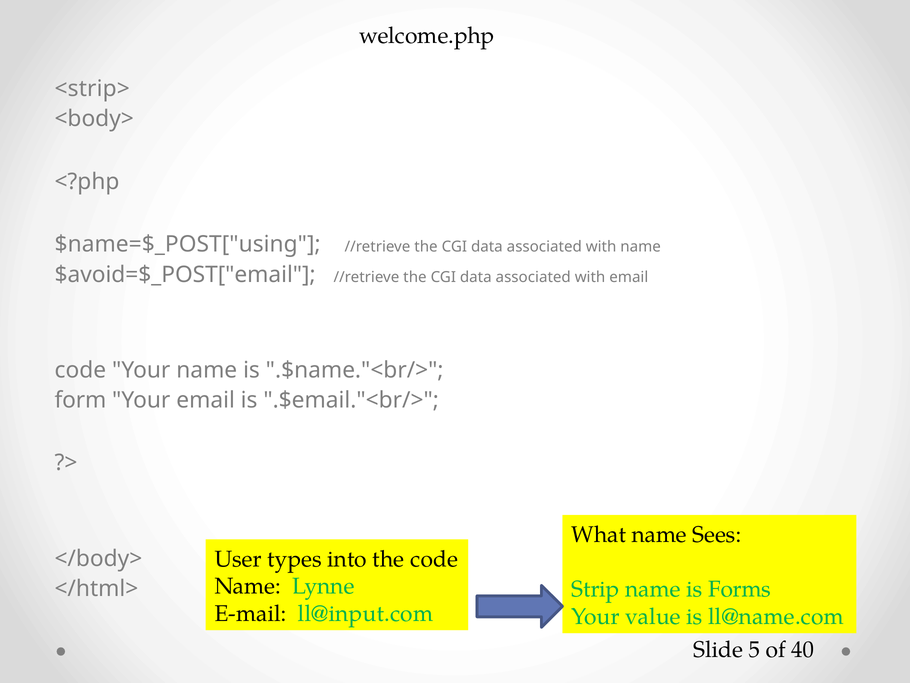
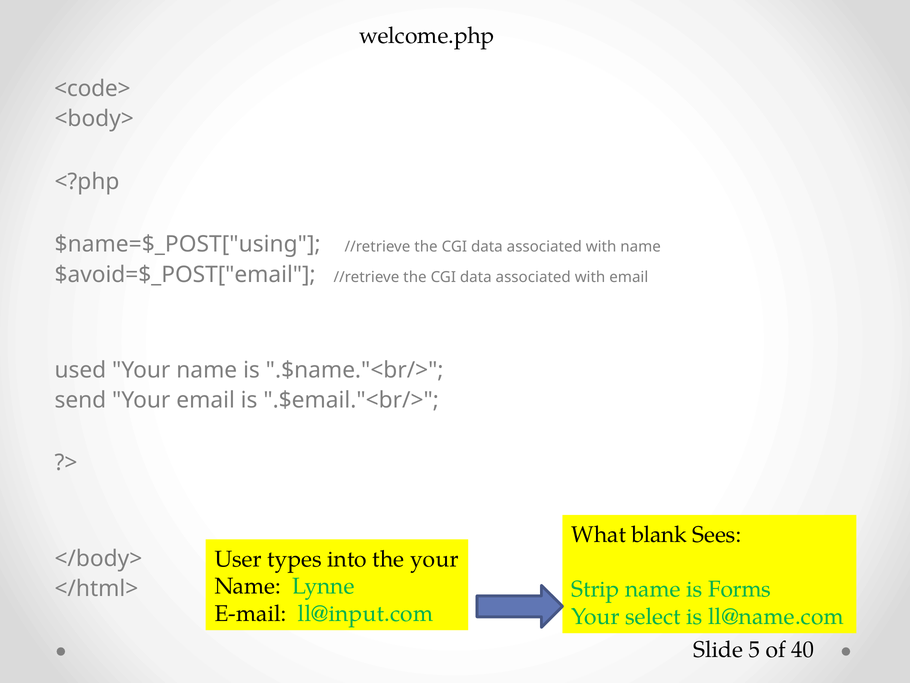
<strip>: <strip> -> <code>
code at (80, 370): code -> used
form: form -> send
What name: name -> blank
the code: code -> your
value: value -> select
